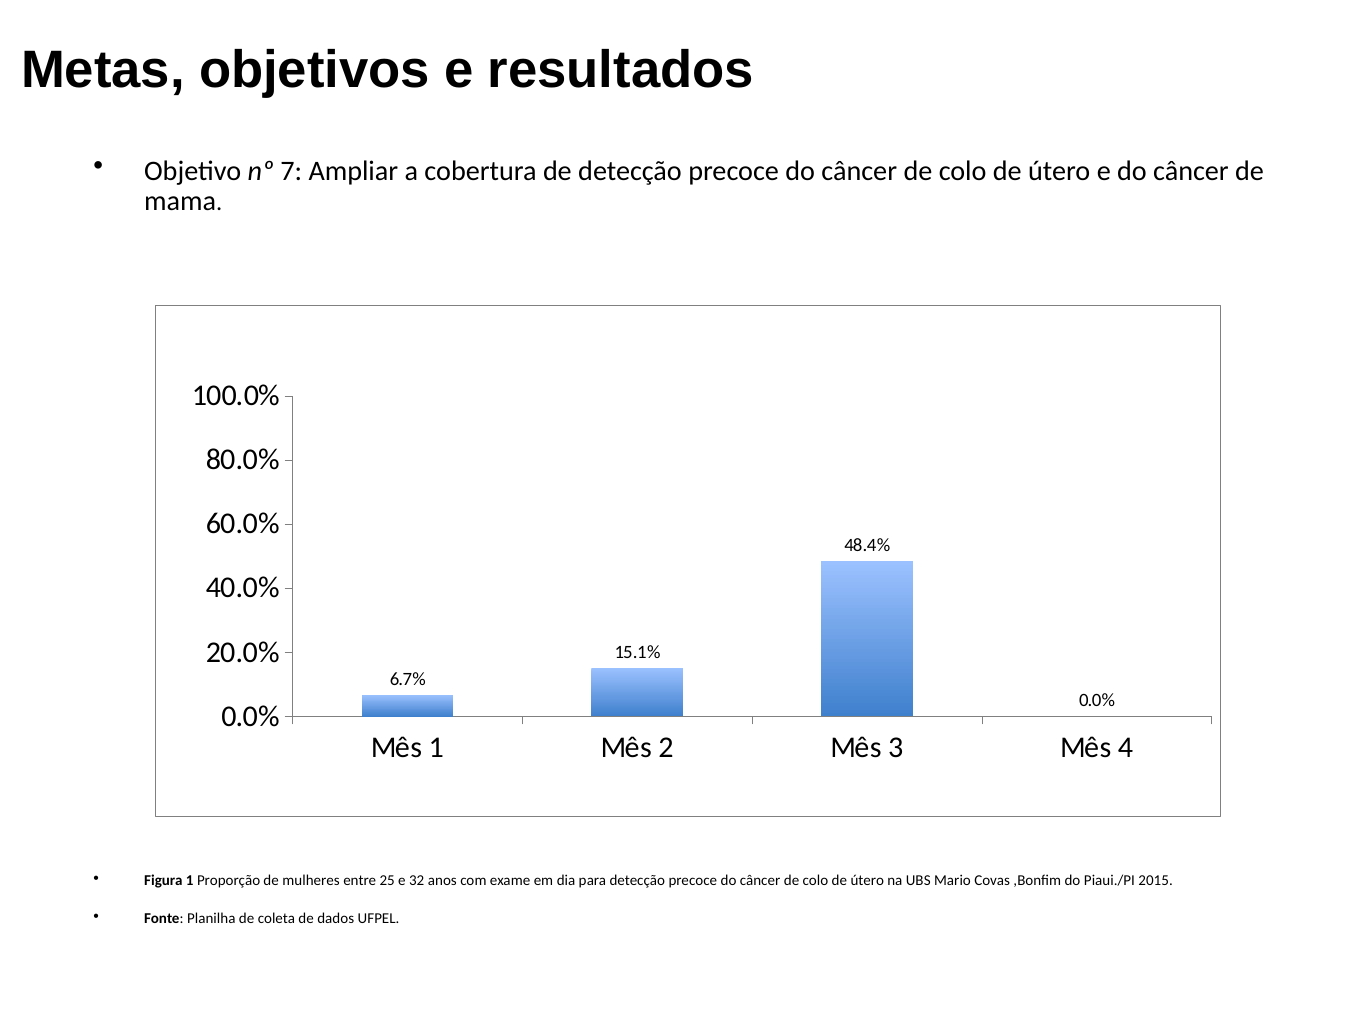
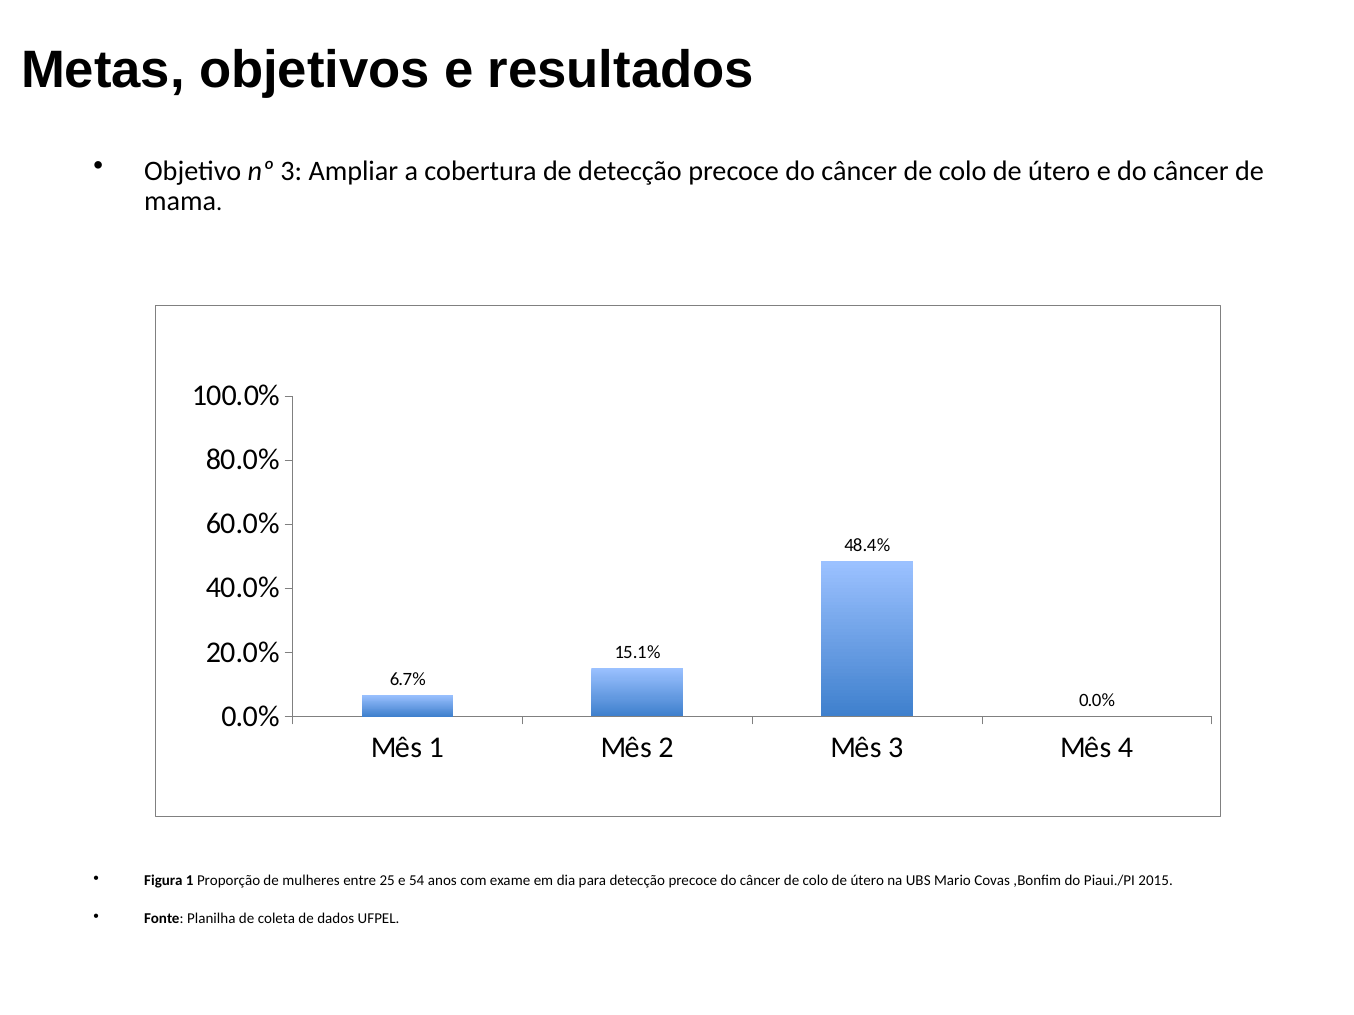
nº 7: 7 -> 3
32: 32 -> 54
